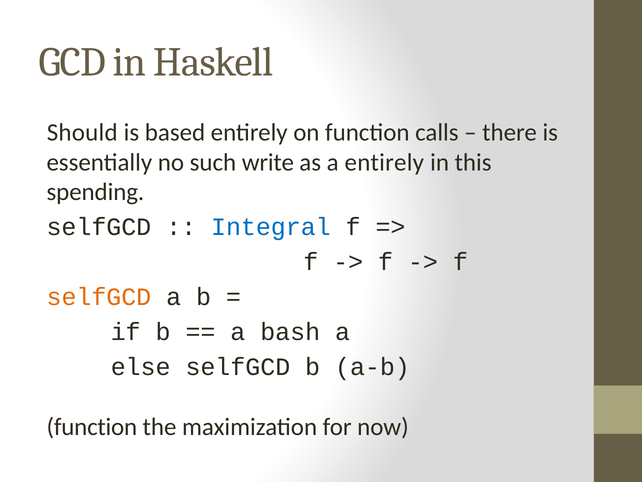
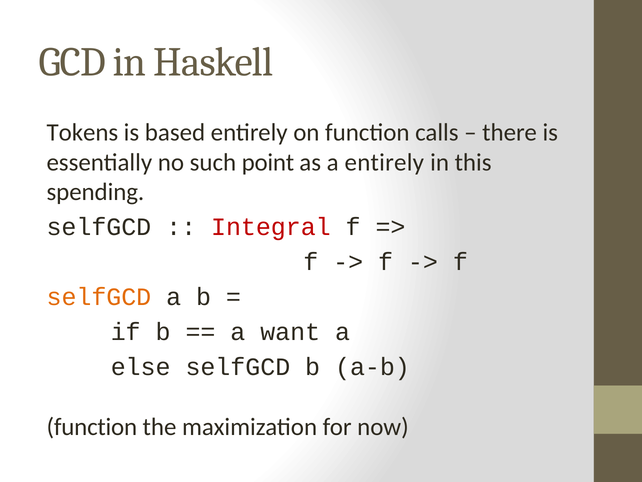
Should: Should -> Tokens
write: write -> point
Integral colour: blue -> red
bash: bash -> want
